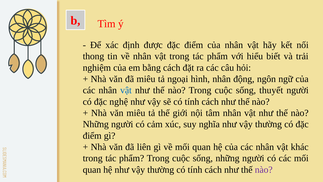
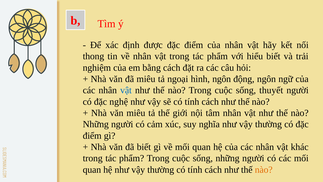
hình nhân: nhân -> ngôn
đã liên: liên -> biết
nào at (264, 169) colour: purple -> orange
